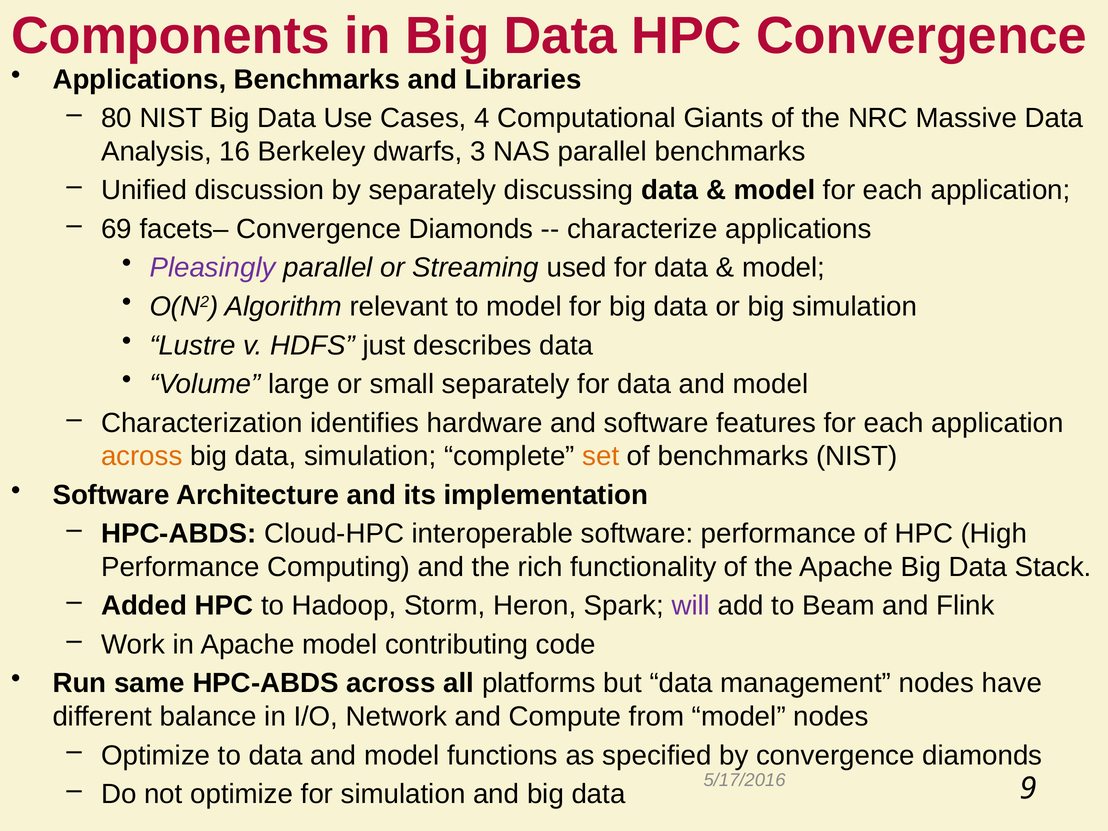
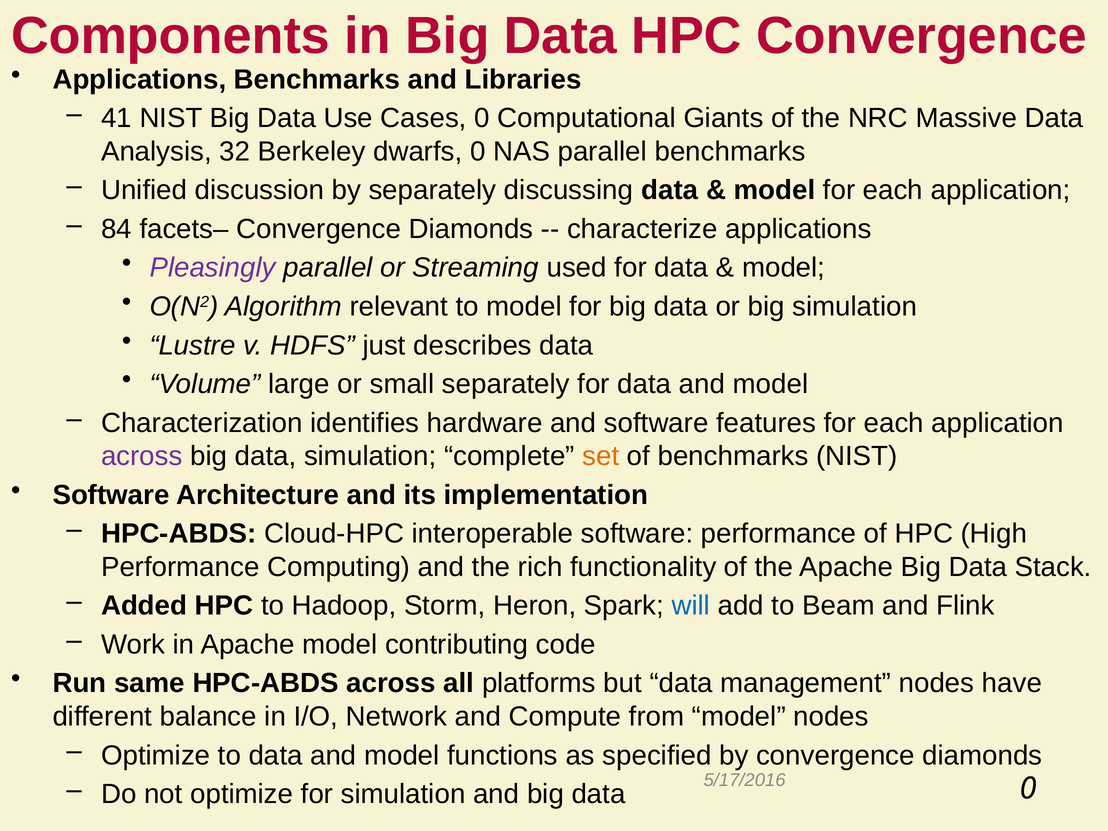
80: 80 -> 41
Cases 4: 4 -> 0
16: 16 -> 32
dwarfs 3: 3 -> 0
69: 69 -> 84
across at (142, 456) colour: orange -> purple
will colour: purple -> blue
5/17/2016 9: 9 -> 0
